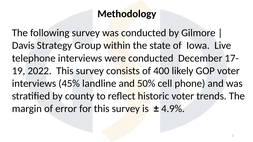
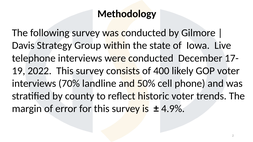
45%: 45% -> 70%
